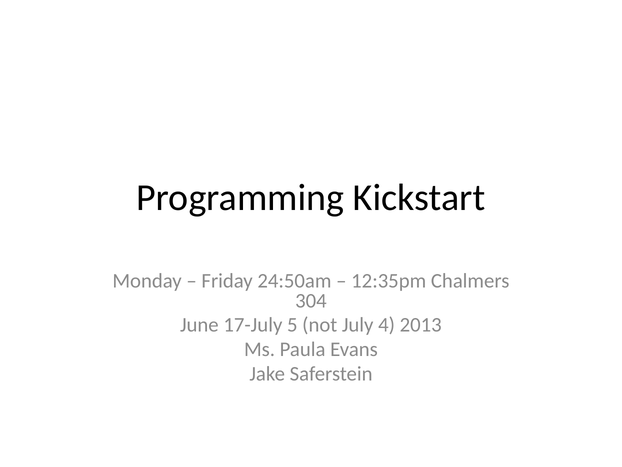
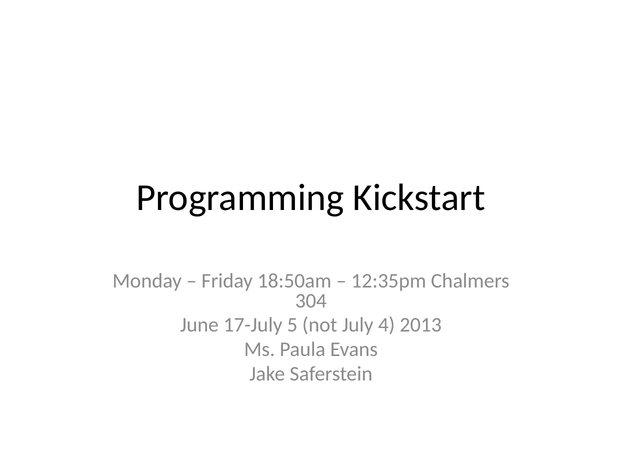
24:50am: 24:50am -> 18:50am
